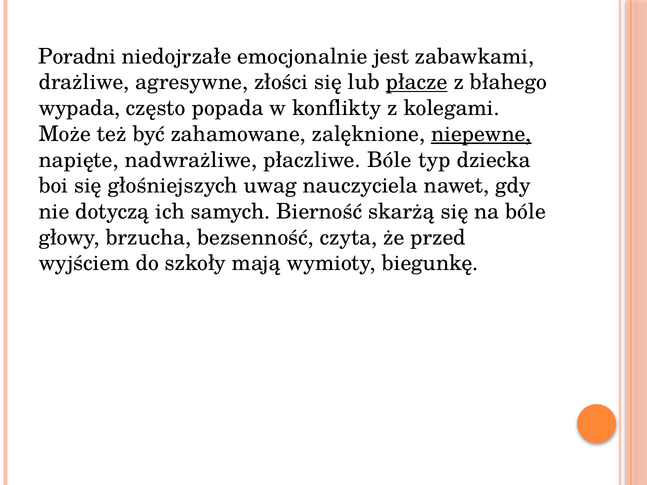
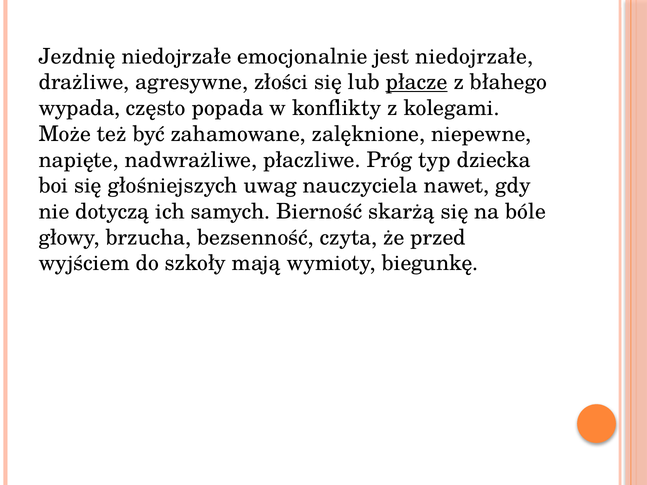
Poradni: Poradni -> Jezdnię
jest zabawkami: zabawkami -> niedojrzałe
niepewne underline: present -> none
płaczliwe Bóle: Bóle -> Próg
